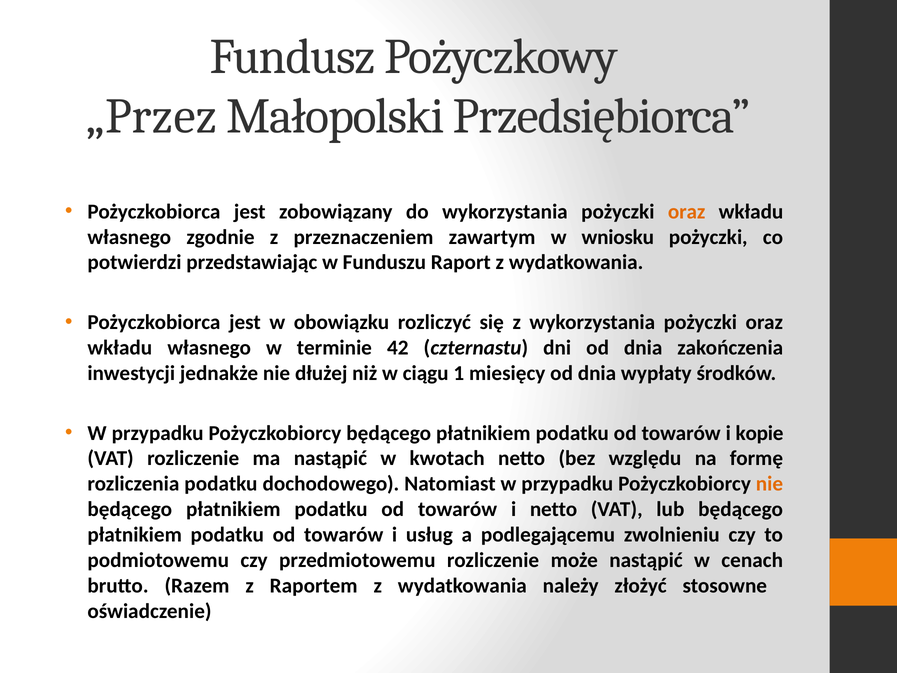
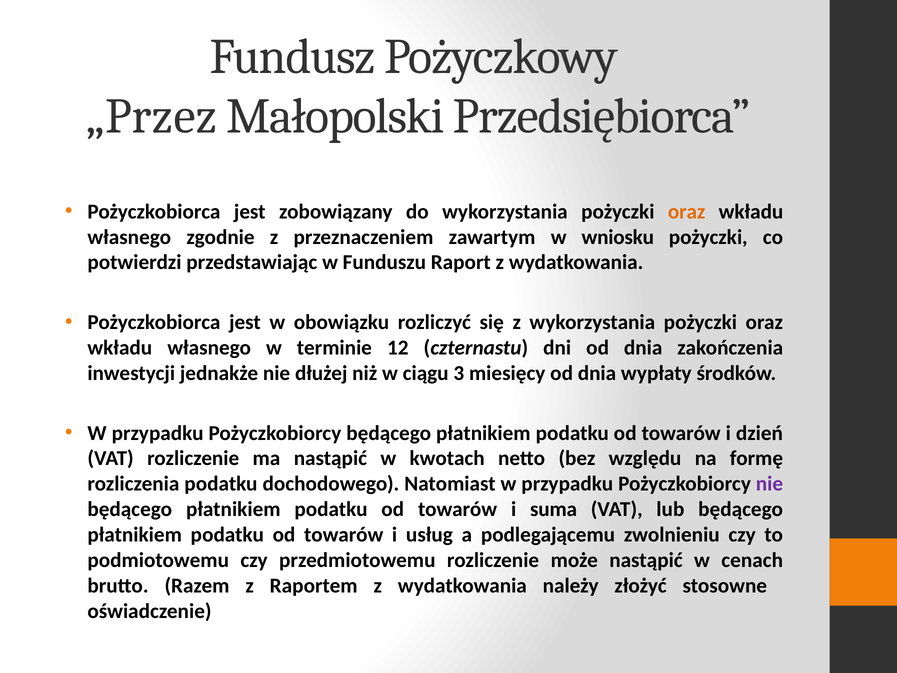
42: 42 -> 12
1: 1 -> 3
kopie: kopie -> dzień
nie at (769, 484) colour: orange -> purple
i netto: netto -> suma
